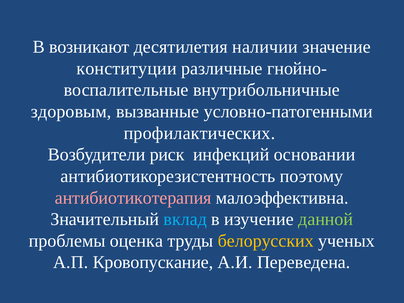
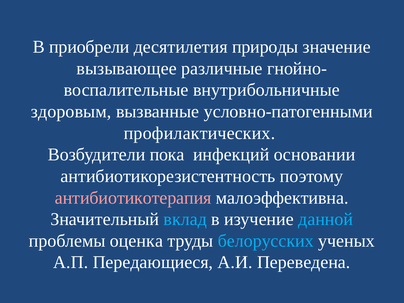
возникают: возникают -> приобрели
наличии: наличии -> природы
конституции: конституции -> вызывающее
риск: риск -> пока
данной colour: light green -> light blue
белорусских colour: yellow -> light blue
Кровопускание: Кровопускание -> Передающиеся
